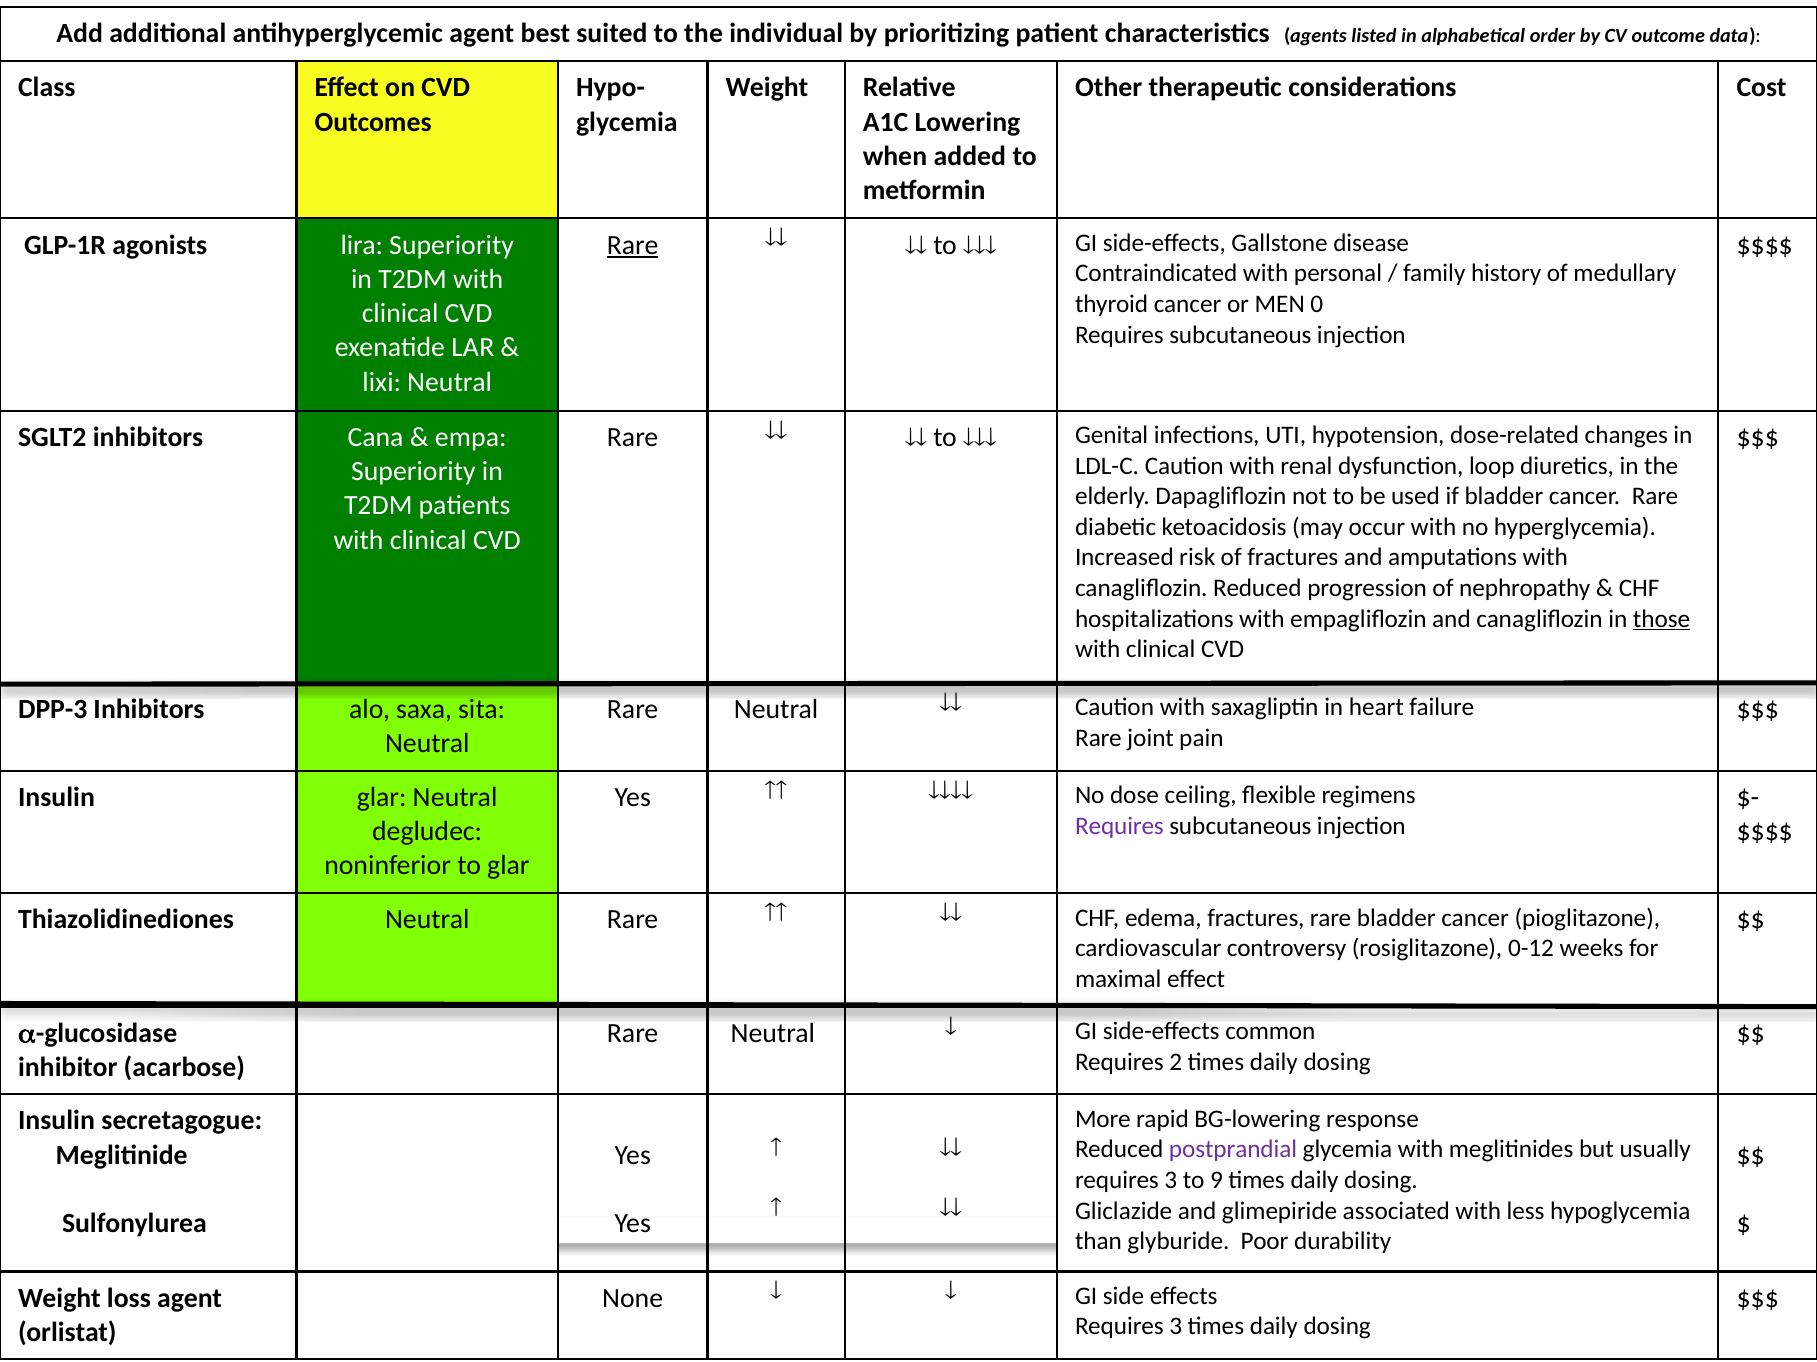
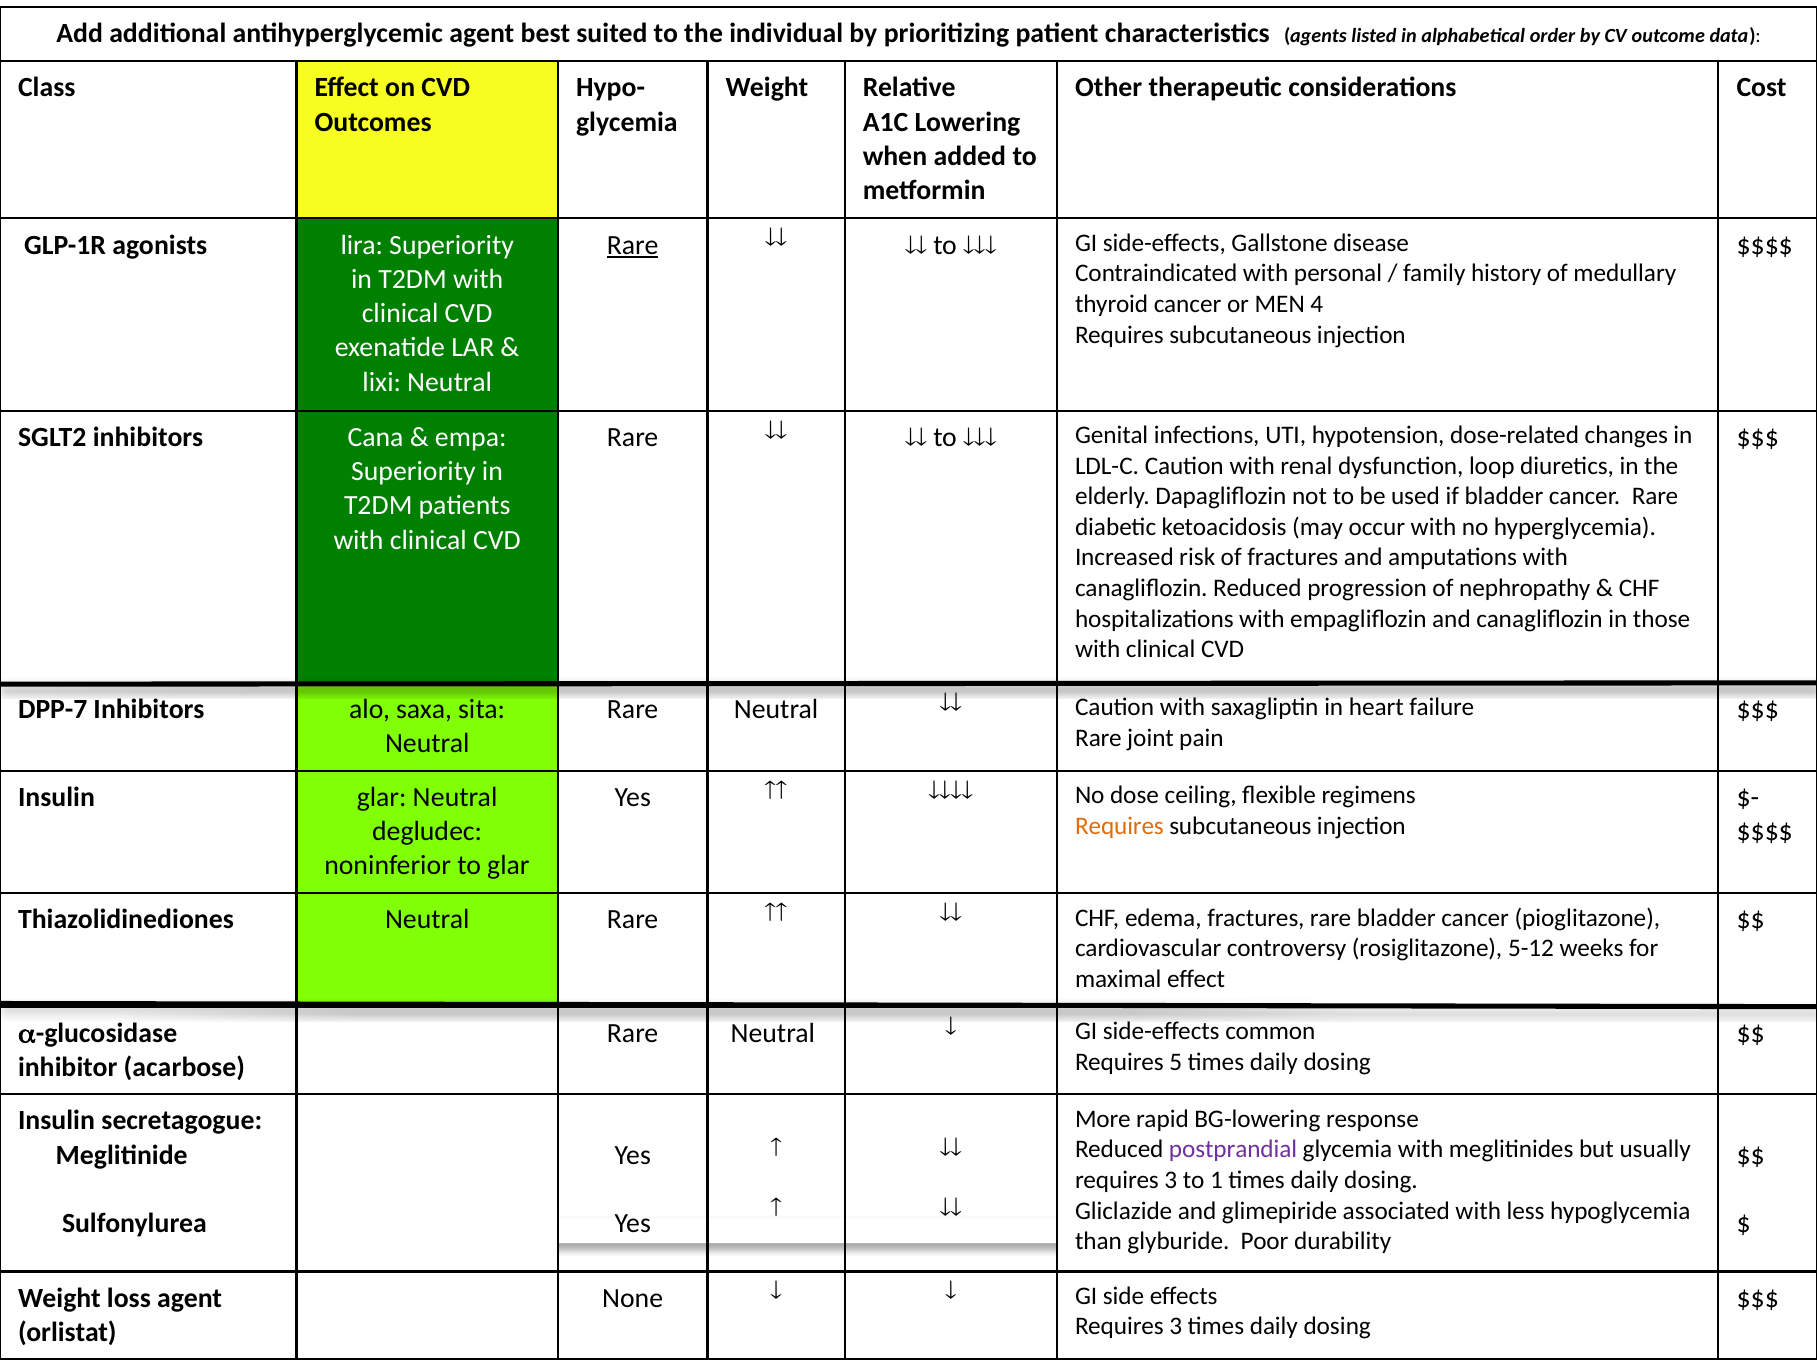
0: 0 -> 4
those underline: present -> none
DPP-3: DPP-3 -> DPP-7
Requires at (1119, 826) colour: purple -> orange
0-12: 0-12 -> 5-12
2: 2 -> 5
9: 9 -> 1
